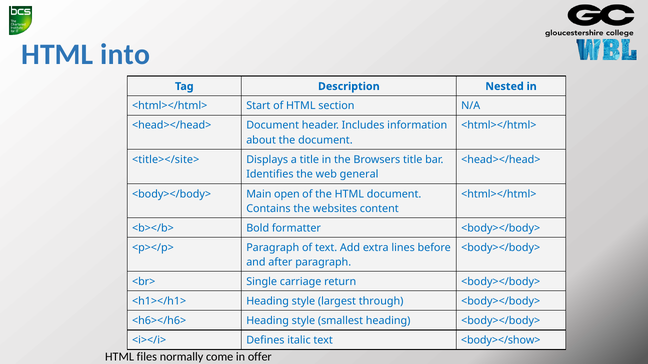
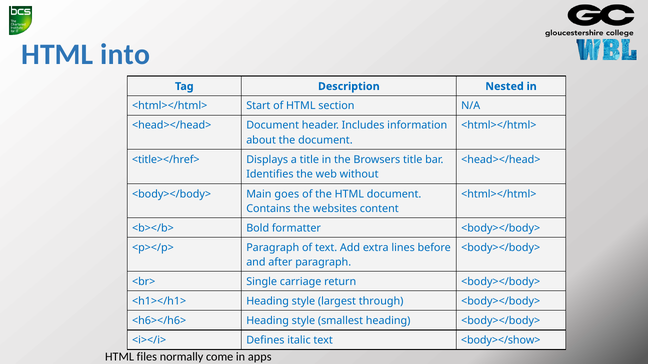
<title></site>: <title></site> -> <title></href>
general: general -> without
open: open -> goes
offer: offer -> apps
